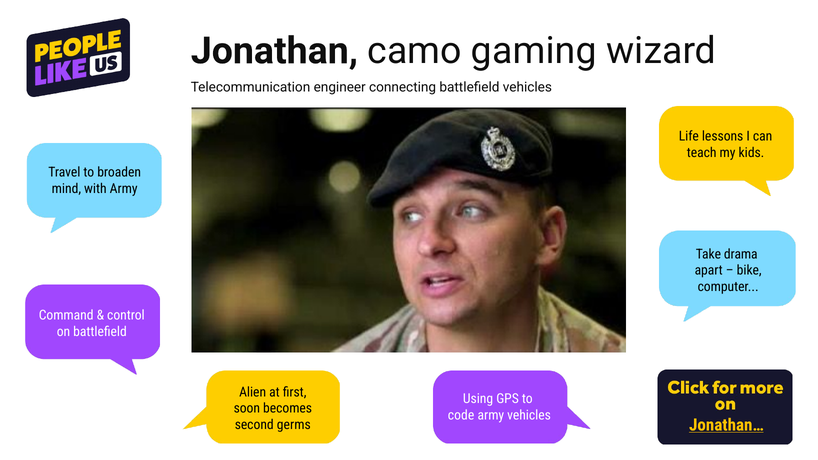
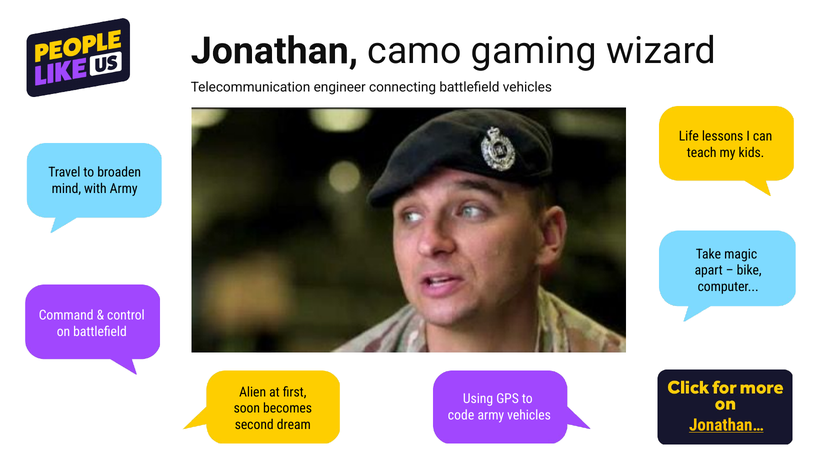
drama: drama -> magic
germs: germs -> dream
